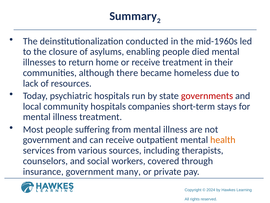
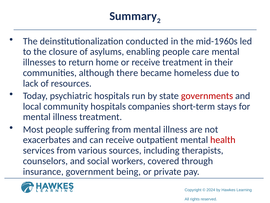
died: died -> care
government at (47, 140): government -> exacerbates
health colour: orange -> red
many: many -> being
